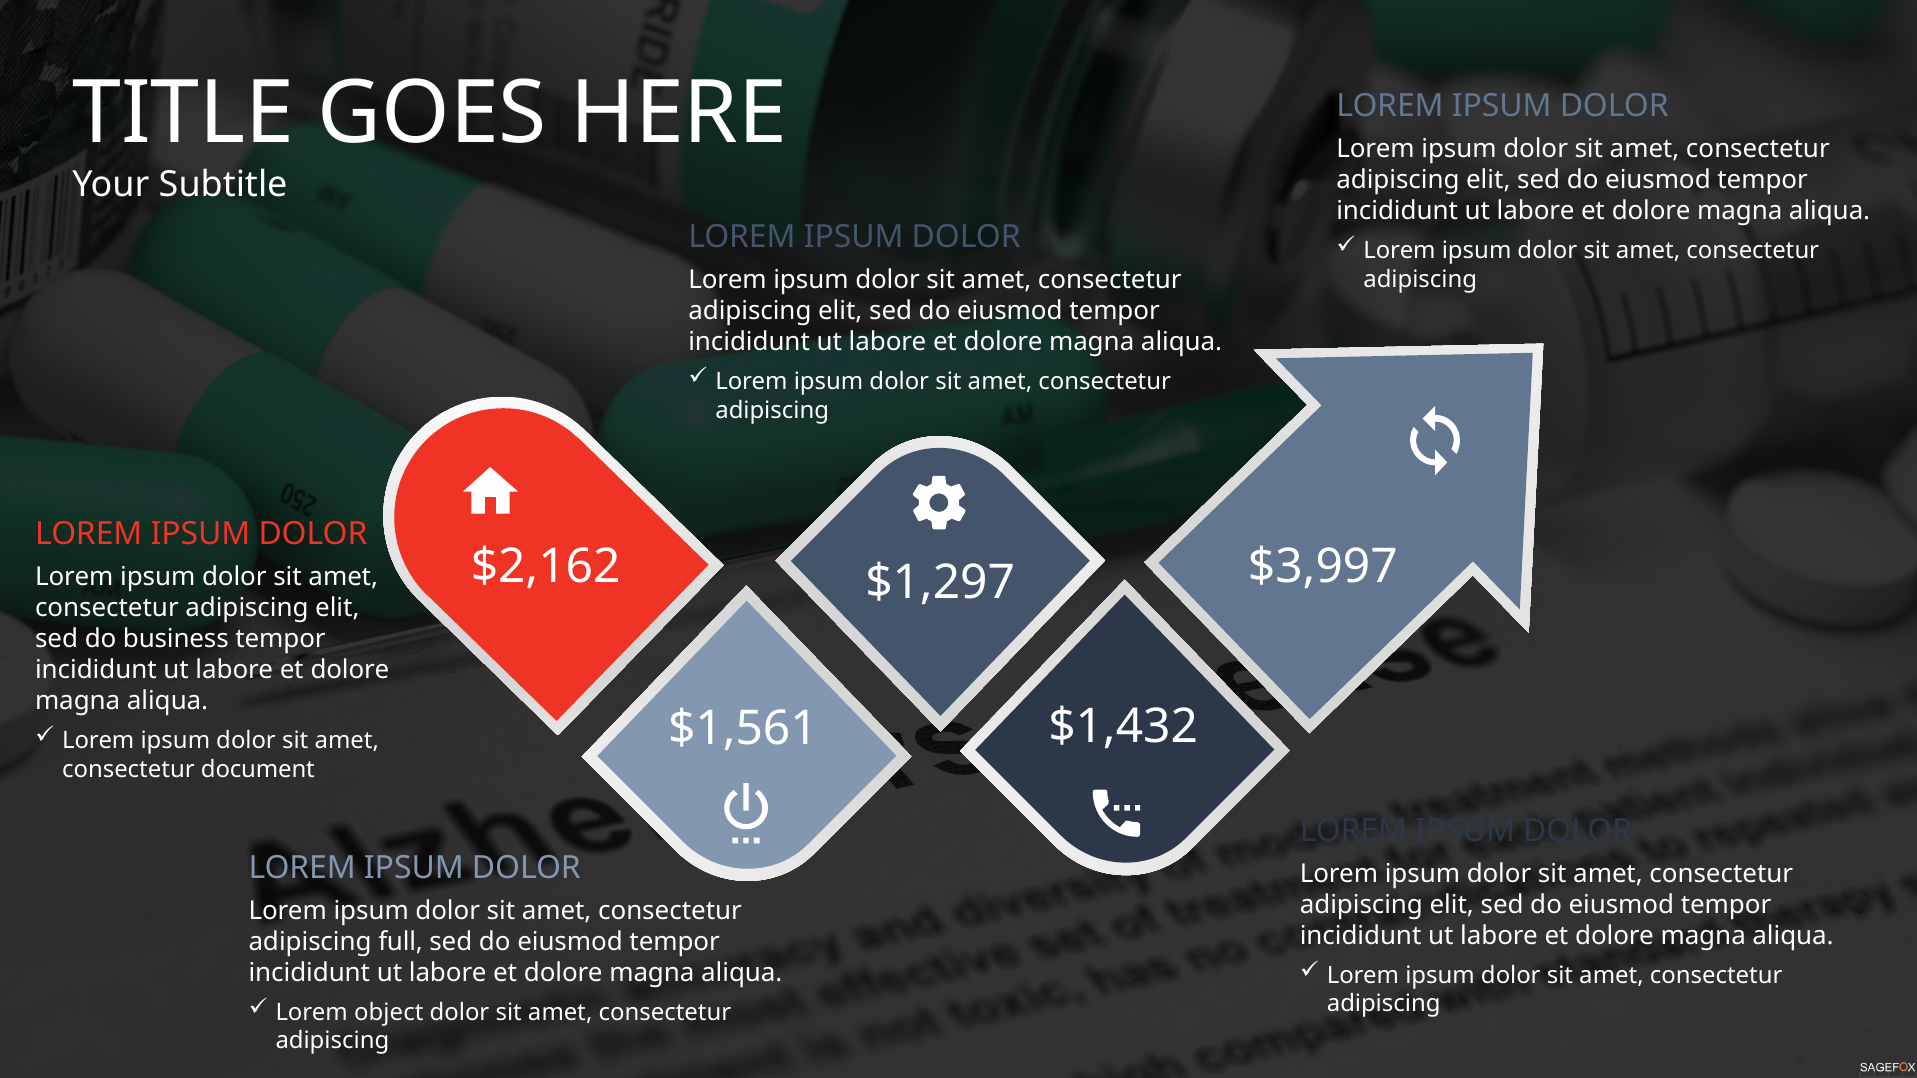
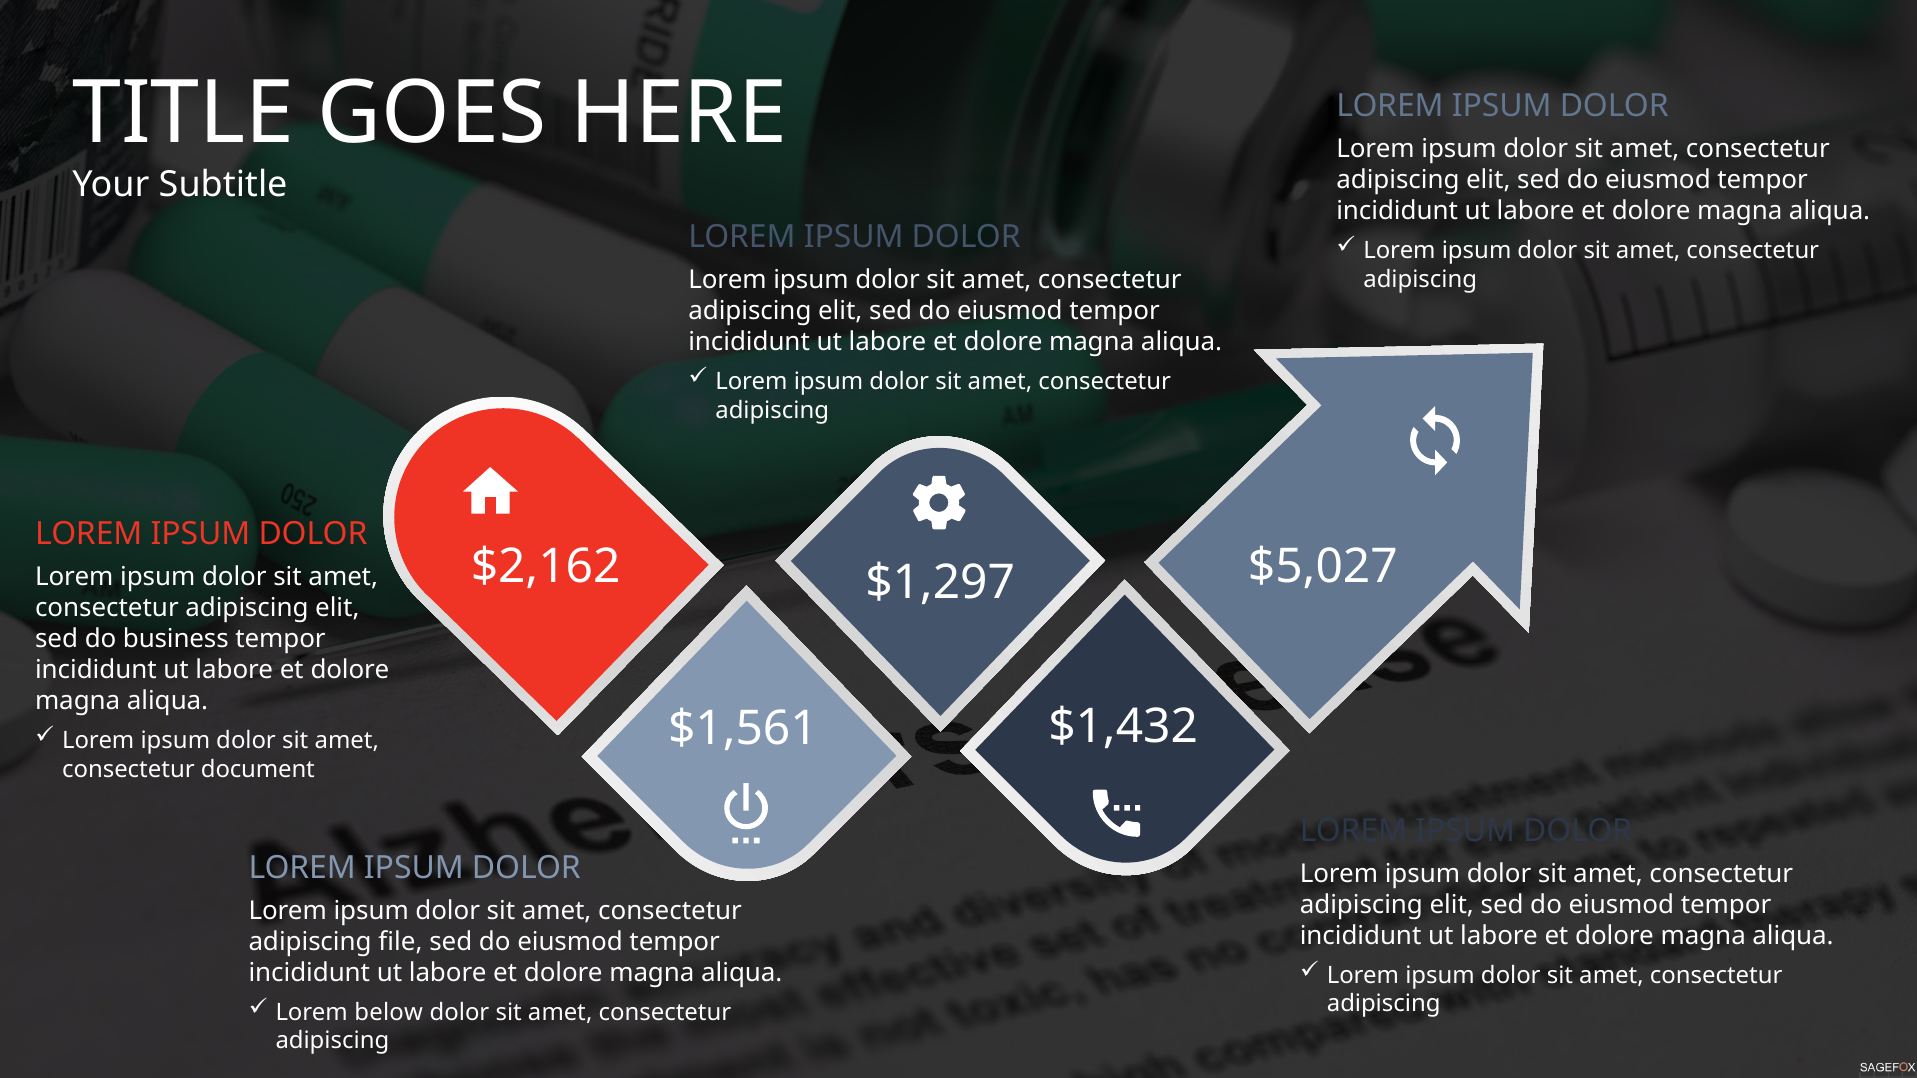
$3,997: $3,997 -> $5,027
full: full -> file
object: object -> below
